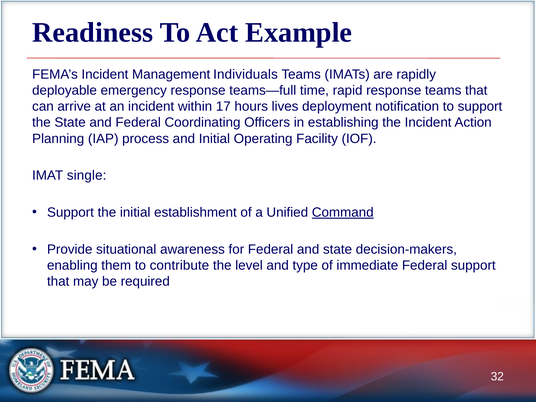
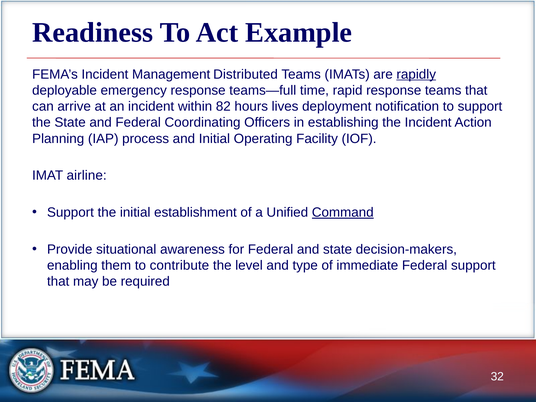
Individuals: Individuals -> Distributed
rapidly underline: none -> present
17: 17 -> 82
single: single -> airline
